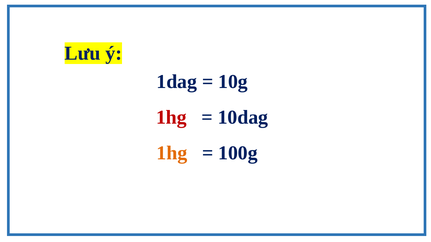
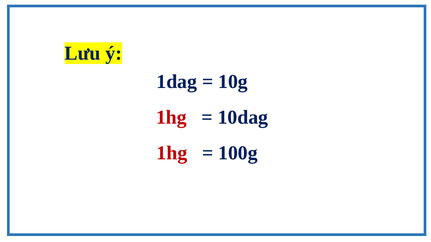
1hg at (172, 153) colour: orange -> red
